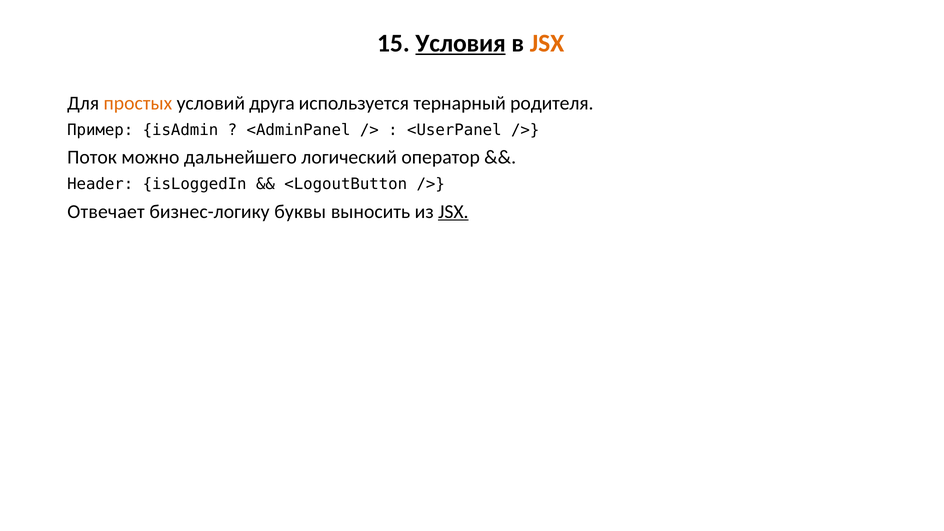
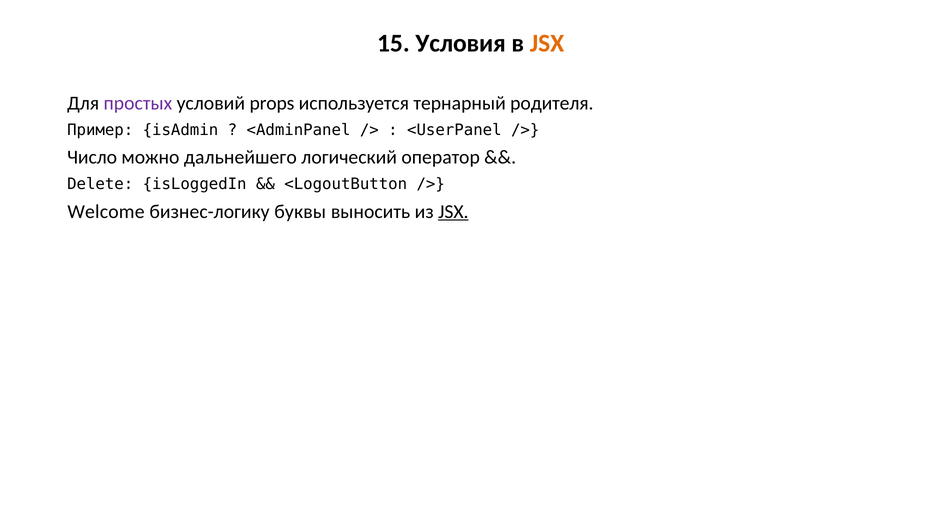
Условия underline: present -> none
простых colour: orange -> purple
друга: друга -> props
Поток: Поток -> Число
Header: Header -> Delete
Отвечает: Отвечает -> Welcome
